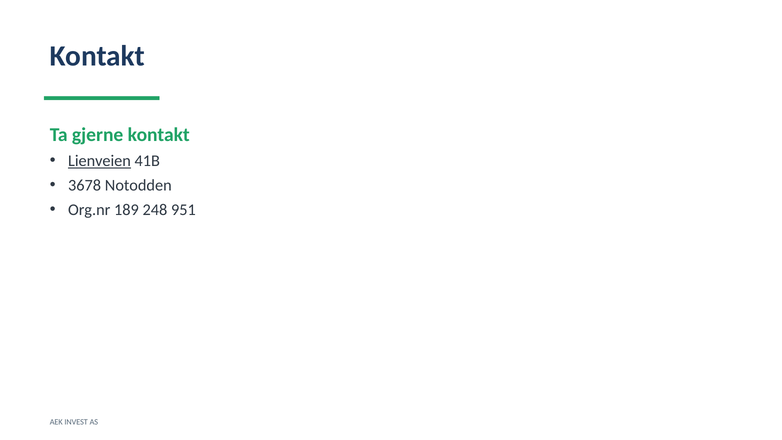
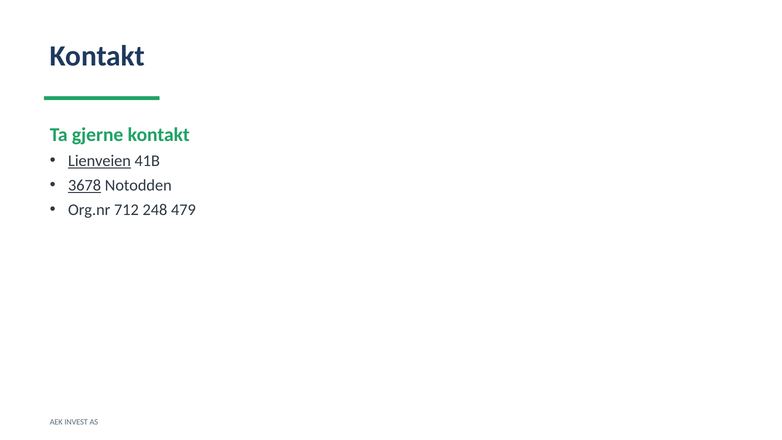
3678 underline: none -> present
189: 189 -> 712
951: 951 -> 479
